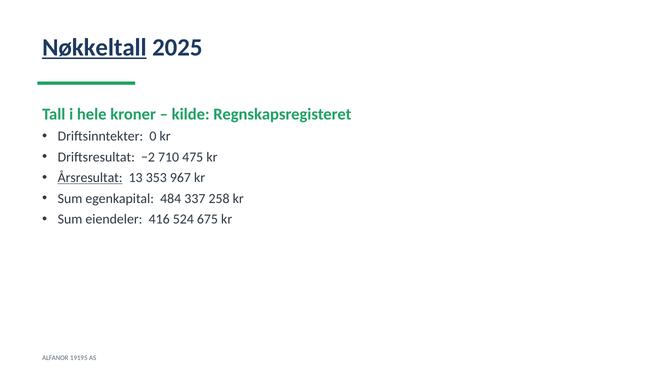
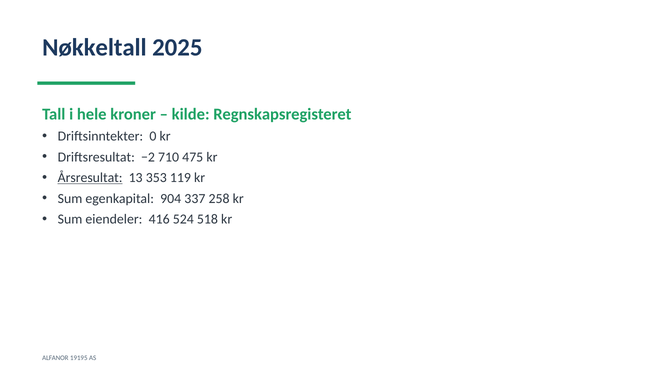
Nøkkeltall underline: present -> none
967: 967 -> 119
484: 484 -> 904
675: 675 -> 518
